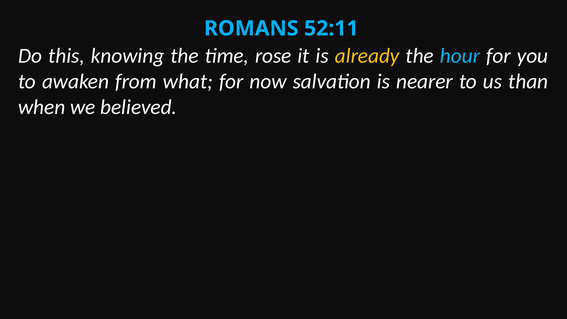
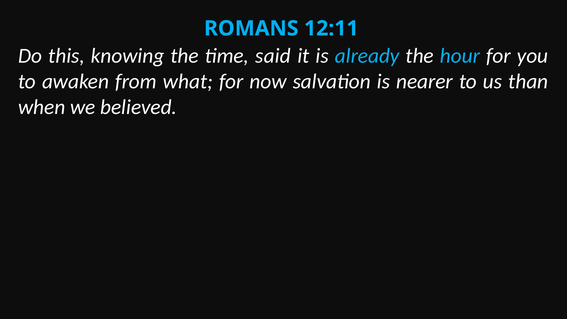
52:11: 52:11 -> 12:11
rose: rose -> said
already colour: yellow -> light blue
